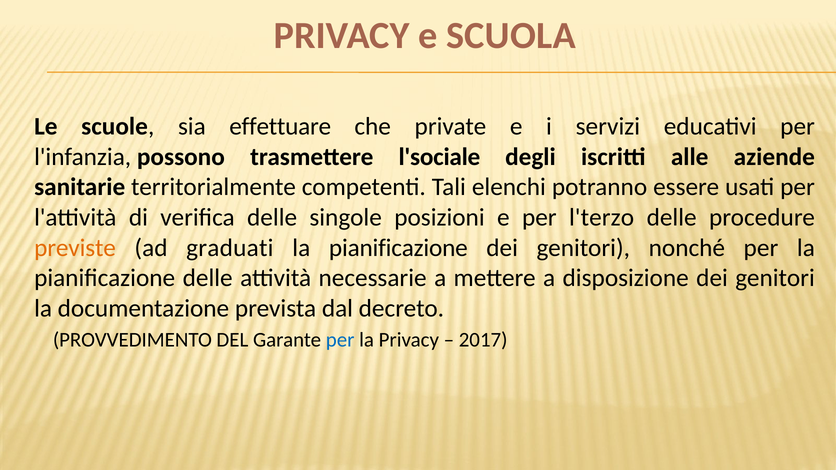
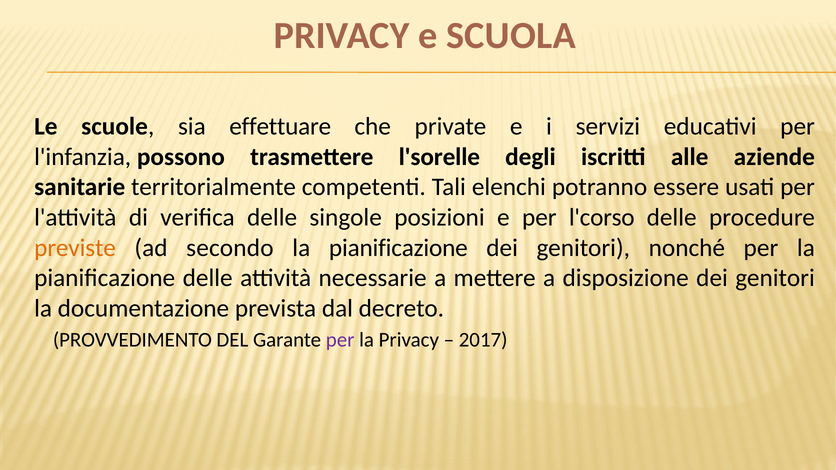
l'sociale: l'sociale -> l'sorelle
l'terzo: l'terzo -> l'corso
graduati: graduati -> secondo
per at (340, 340) colour: blue -> purple
